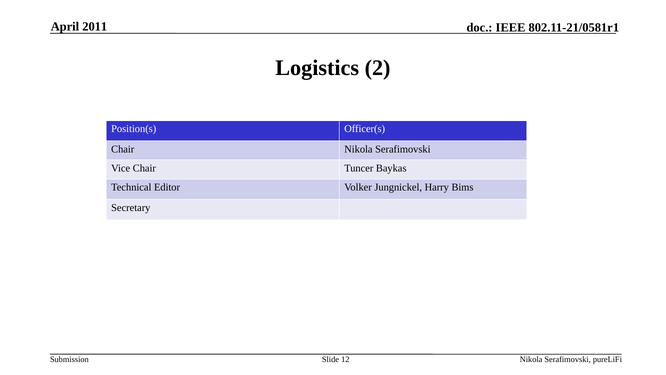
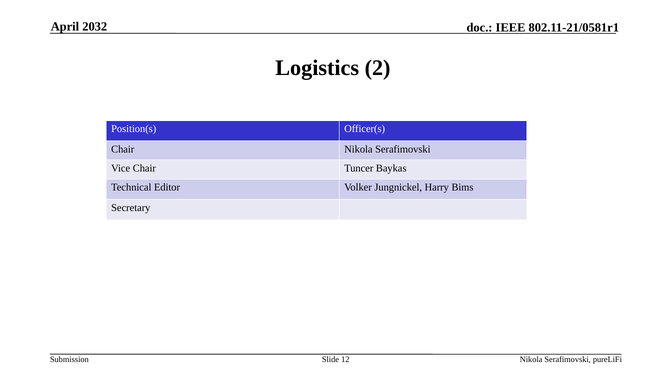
2011: 2011 -> 2032
